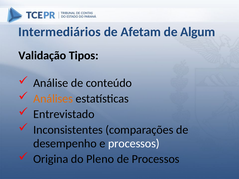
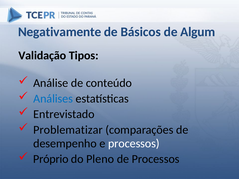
Intermediários: Intermediários -> Negativamente
Afetam: Afetam -> Básicos
Análises colour: orange -> blue
Inconsistentes: Inconsistentes -> Problematizar
Origina: Origina -> Próprio
